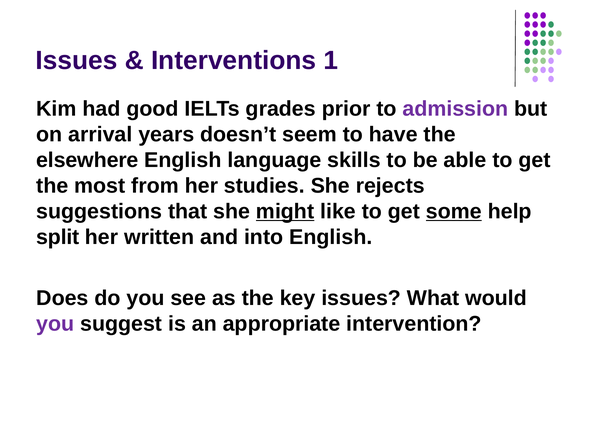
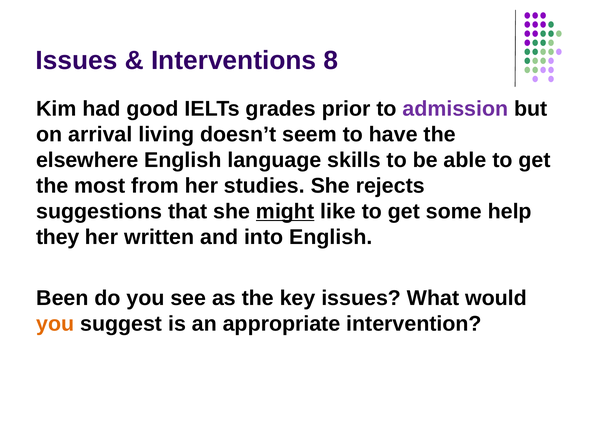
1: 1 -> 8
years: years -> living
some underline: present -> none
split: split -> they
Does: Does -> Been
you at (55, 324) colour: purple -> orange
